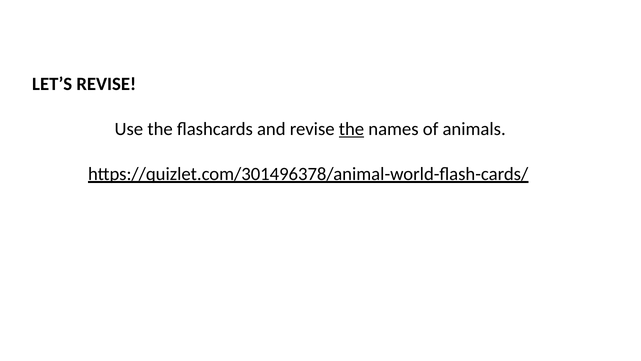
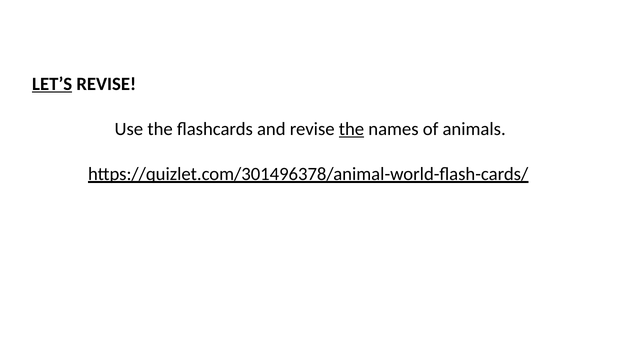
LET’S underline: none -> present
